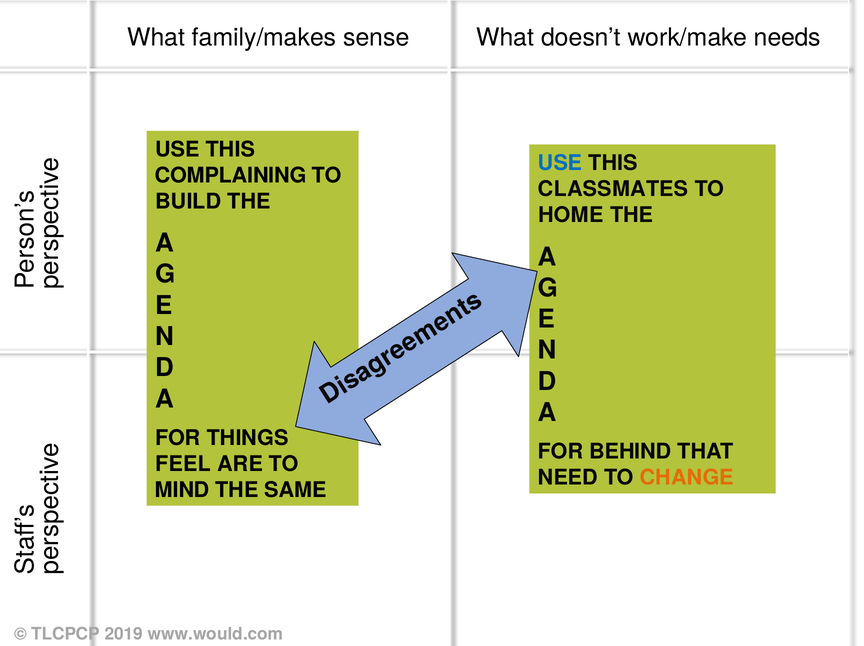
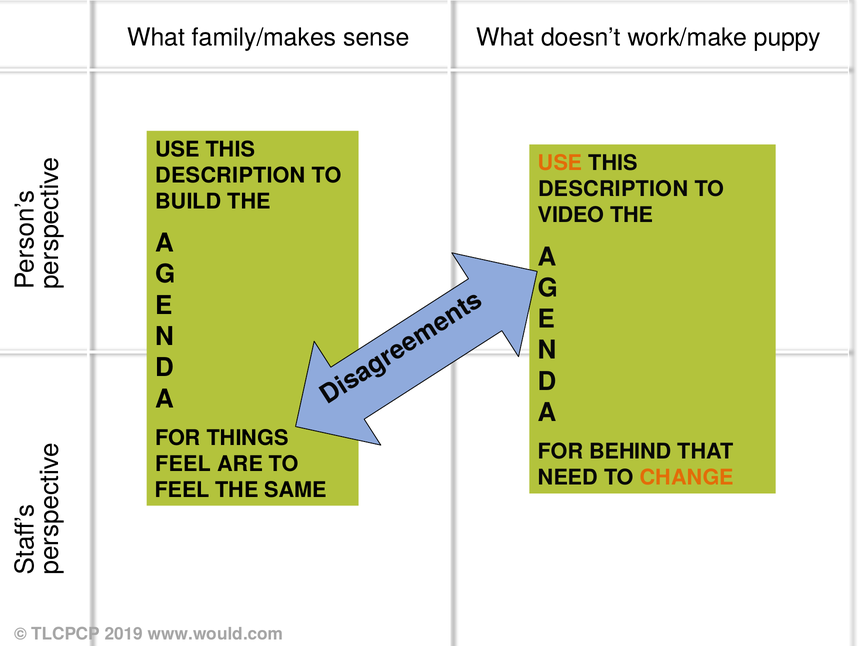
needs: needs -> puppy
USE at (560, 163) colour: blue -> orange
COMPLAINING at (231, 176): COMPLAINING -> DESCRIPTION
CLASSMATES at (613, 189): CLASSMATES -> DESCRIPTION
HOME: HOME -> VIDEO
MIND at (182, 490): MIND -> FEEL
